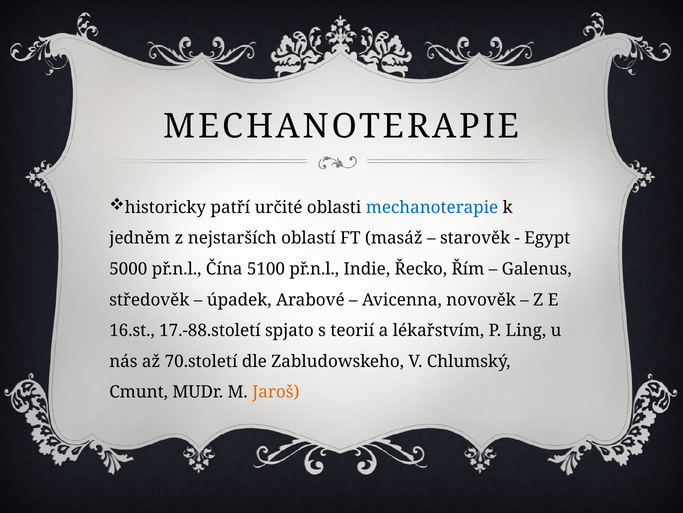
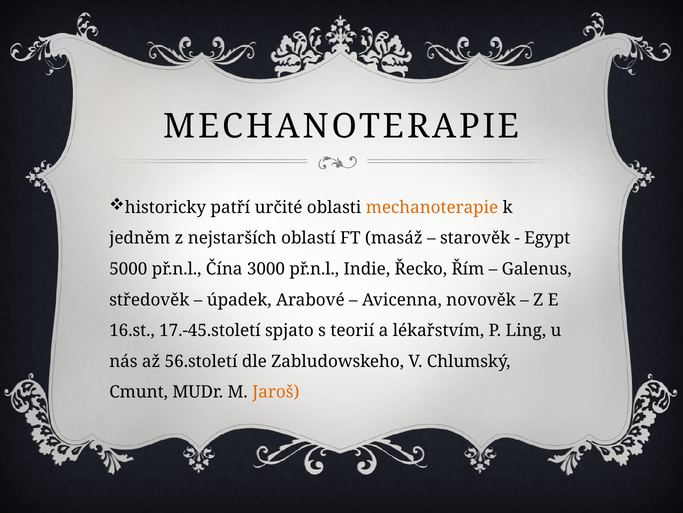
mechanoterapie at (432, 207) colour: blue -> orange
5100: 5100 -> 3000
17.-88.století: 17.-88.století -> 17.-45.století
70.století: 70.století -> 56.století
